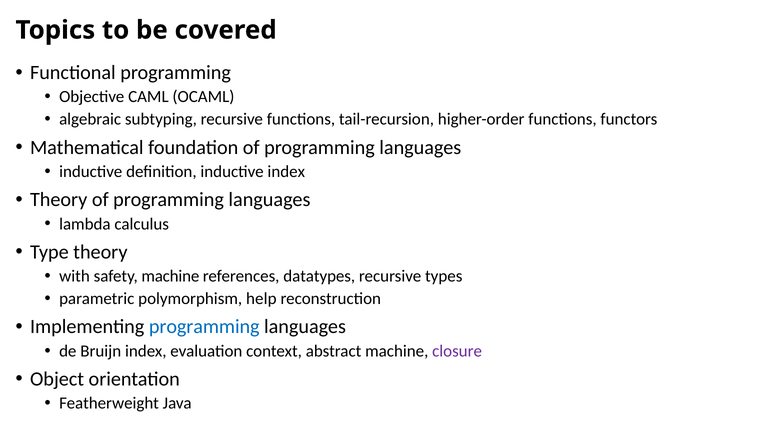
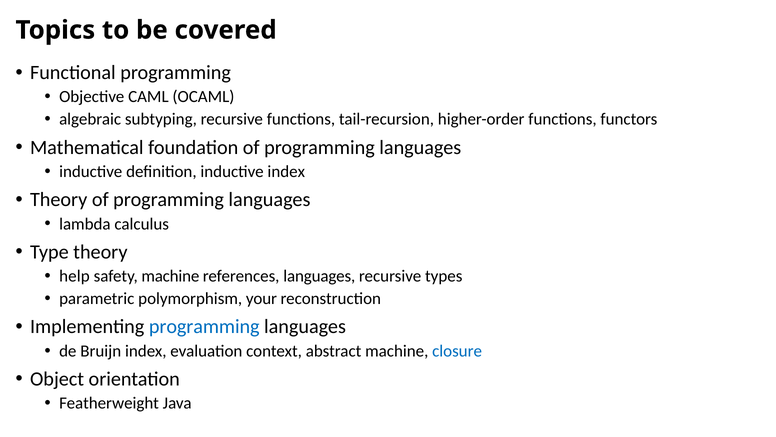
with: with -> help
references datatypes: datatypes -> languages
help: help -> your
closure colour: purple -> blue
